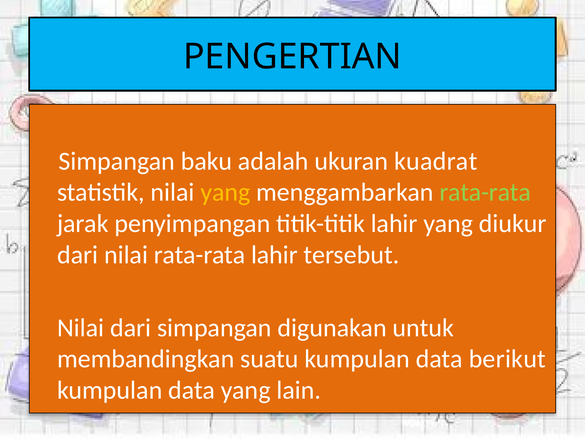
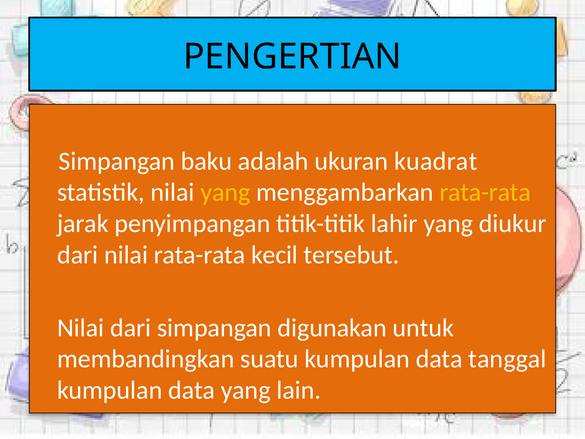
rata-rata at (485, 192) colour: light green -> yellow
rata-rata lahir: lahir -> kecil
berikut: berikut -> tanggal
